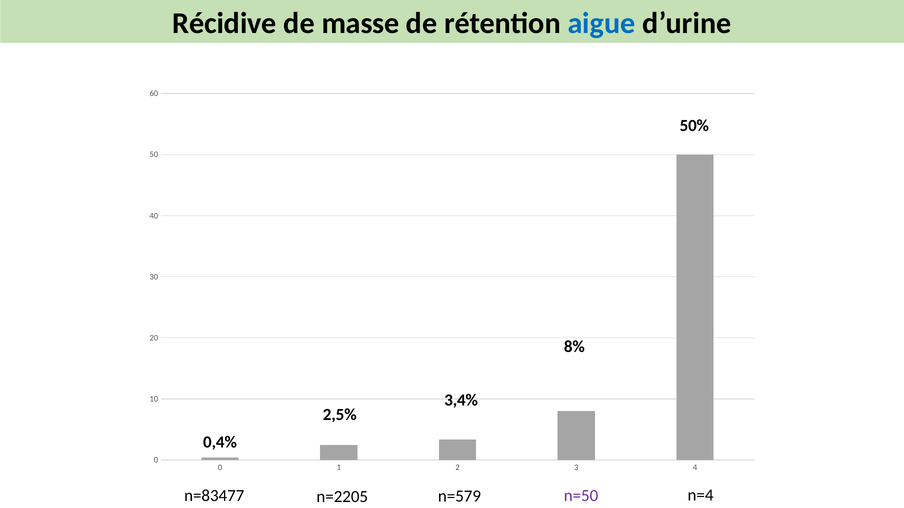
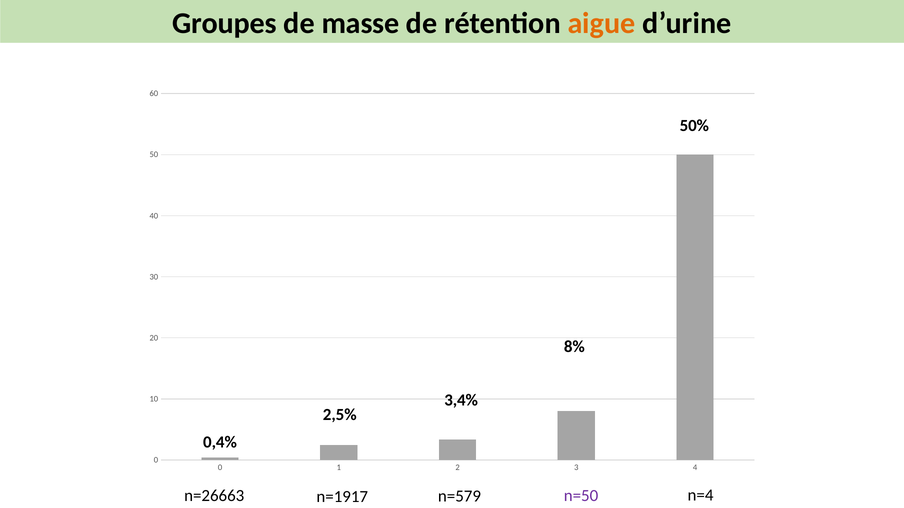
Récidive: Récidive -> Groupes
aigue colour: blue -> orange
n=83477: n=83477 -> n=26663
n=2205: n=2205 -> n=1917
